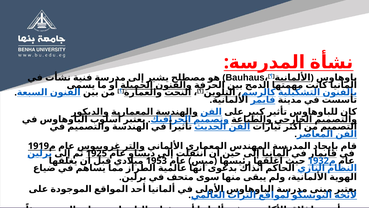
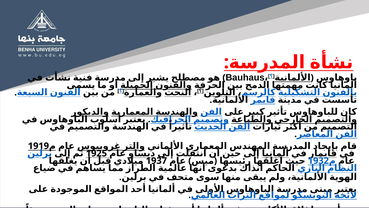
1953: 1953 -> 1937
